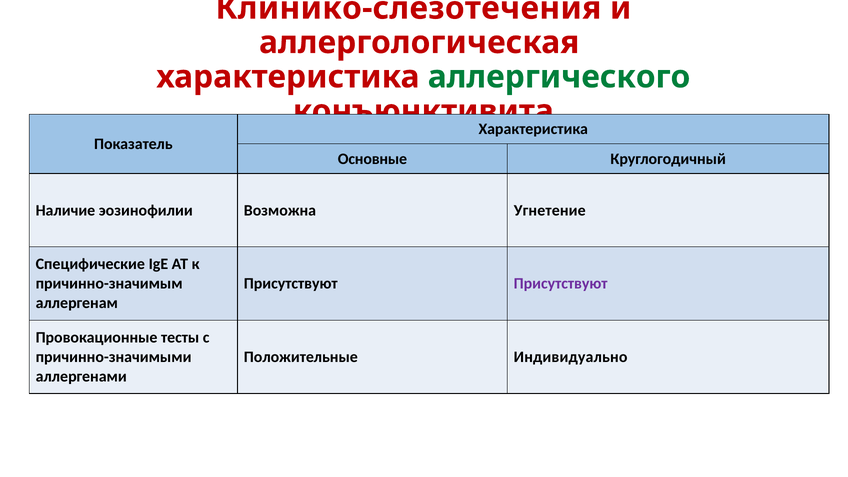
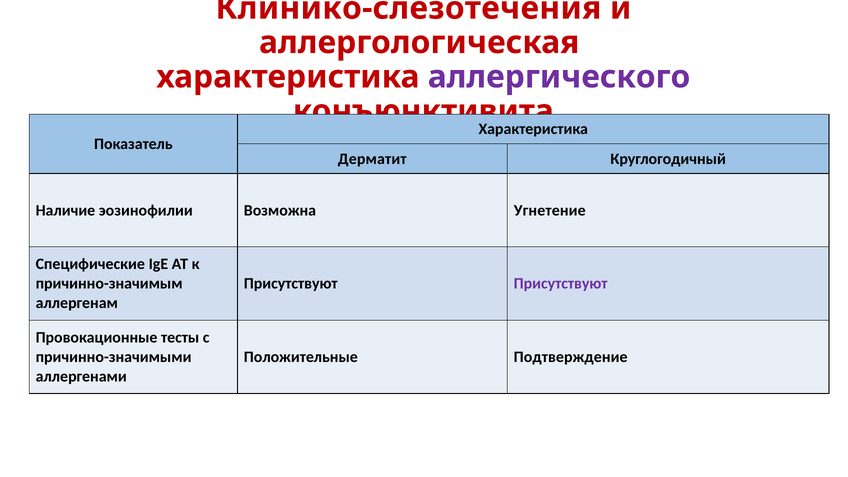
аллергического colour: green -> purple
Основные: Основные -> Дерматит
Индивидуально: Индивидуально -> Подтверждение
